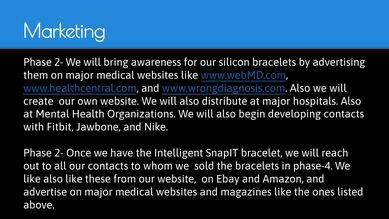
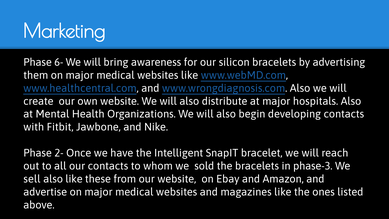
2- at (59, 62): 2- -> 6-
phase-4: phase-4 -> phase-3
like at (32, 179): like -> sell
